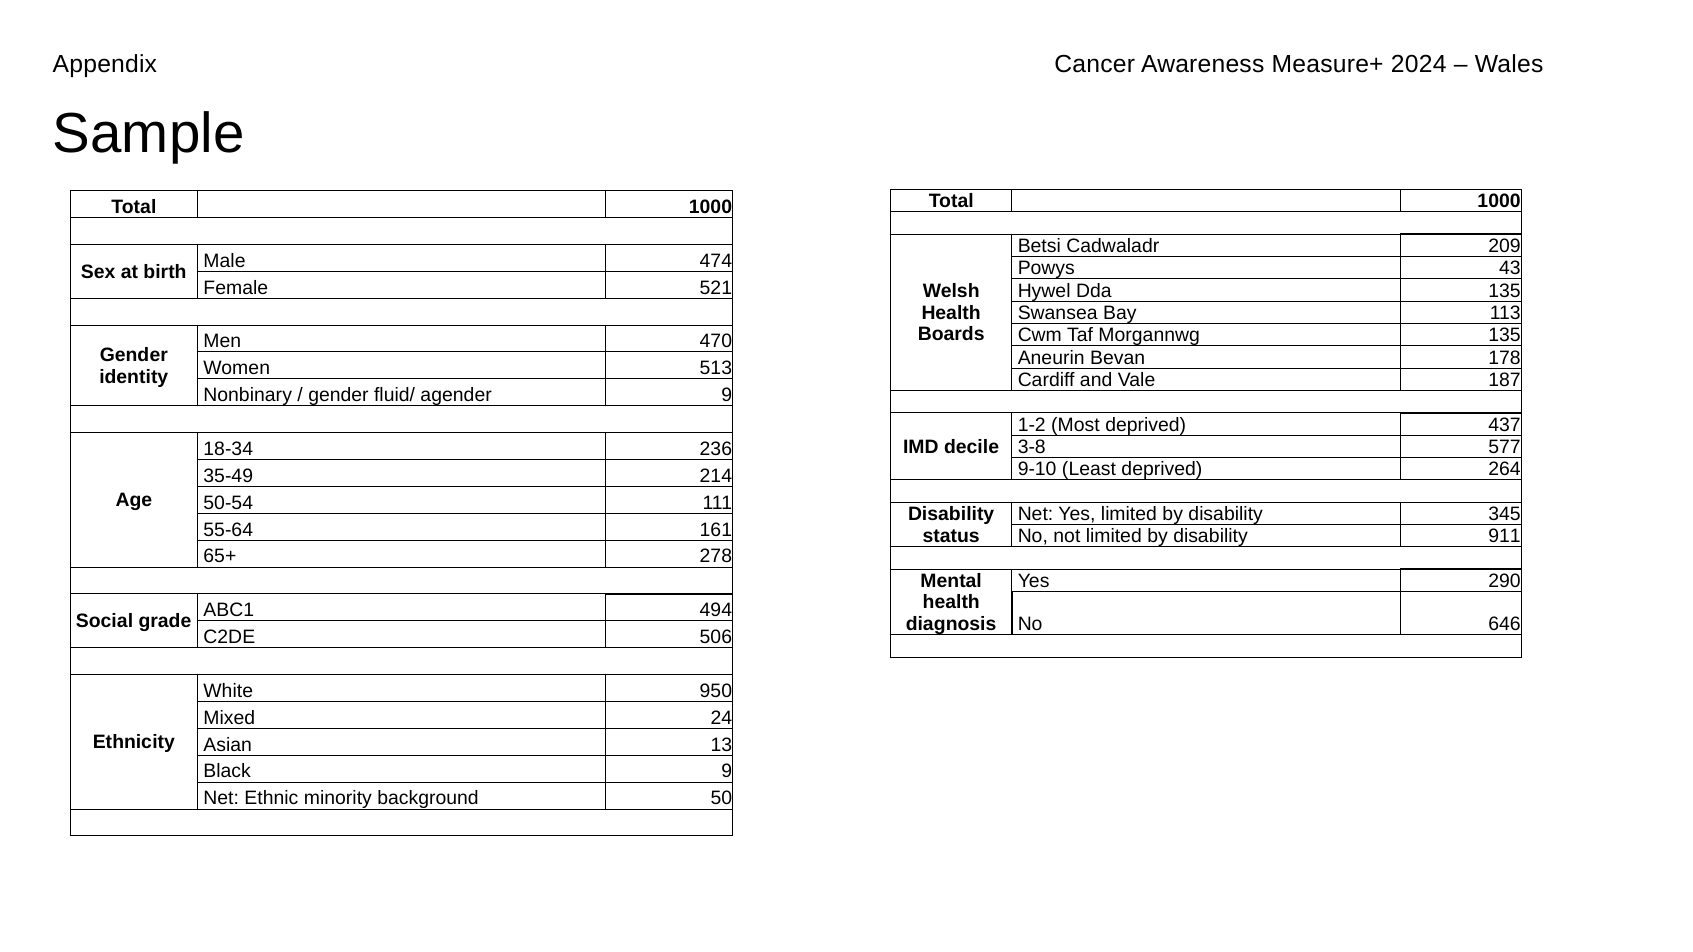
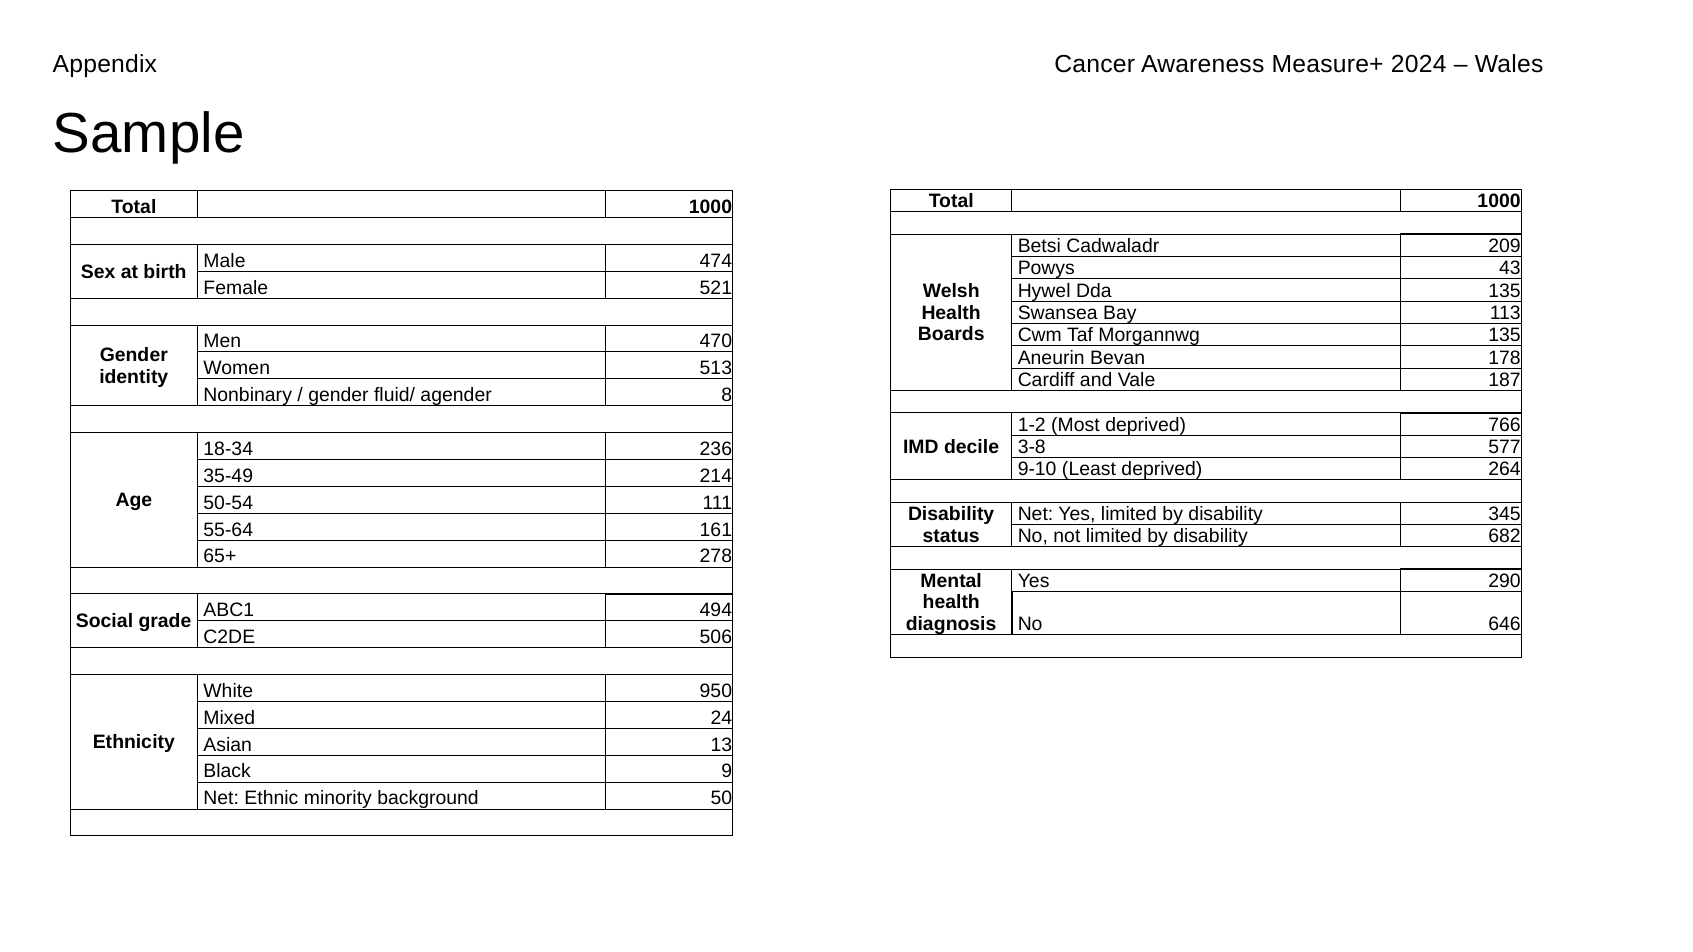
agender 9: 9 -> 8
437: 437 -> 766
911: 911 -> 682
